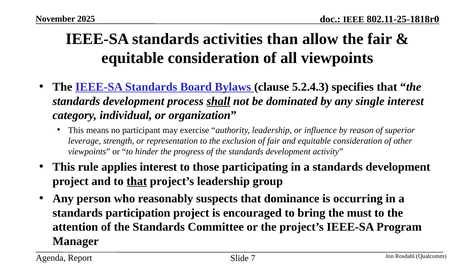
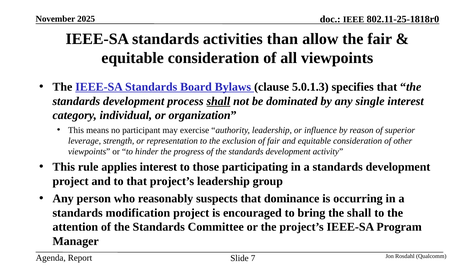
5.2.4.3: 5.2.4.3 -> 5.0.1.3
that at (137, 181) underline: present -> none
participation: participation -> modification
the must: must -> shall
